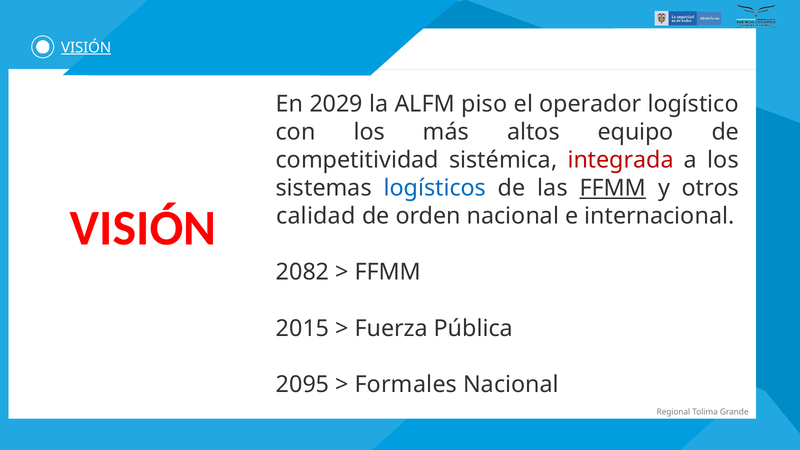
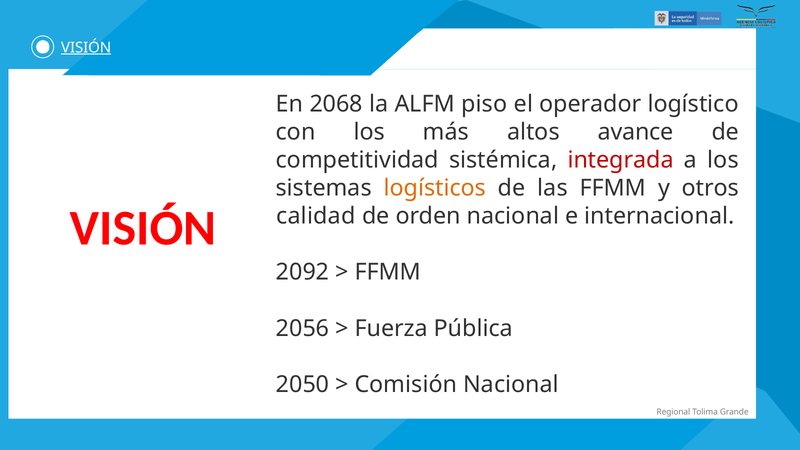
2029: 2029 -> 2068
equipo: equipo -> avance
logísticos colour: blue -> orange
FFMM at (613, 188) underline: present -> none
2082: 2082 -> 2092
2015: 2015 -> 2056
2095: 2095 -> 2050
Formales: Formales -> Comisión
